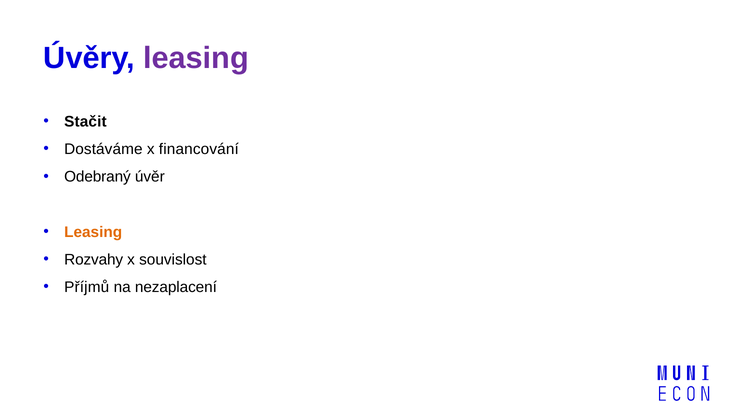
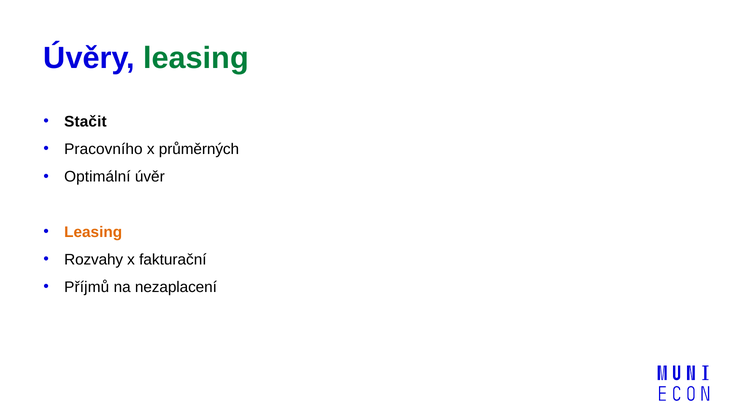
leasing at (196, 58) colour: purple -> green
Dostáváme: Dostáváme -> Pracovního
financování: financování -> průměrných
Odebraný: Odebraný -> Optimální
souvislost: souvislost -> fakturační
